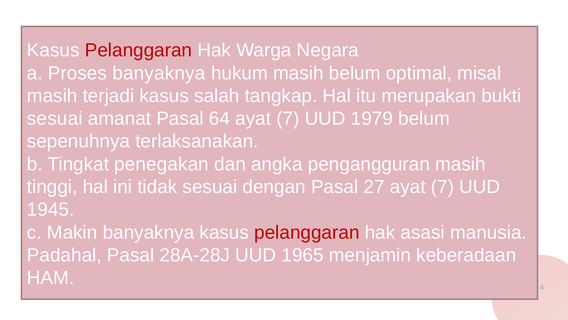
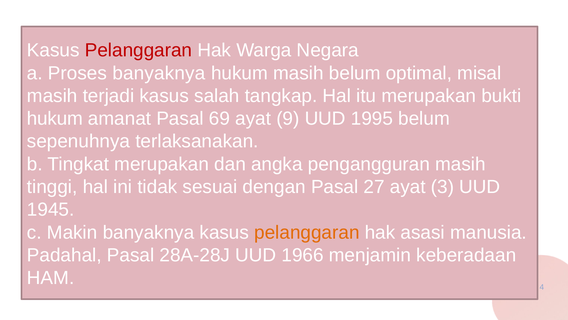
sesuai at (55, 118): sesuai -> hukum
64: 64 -> 69
7 at (288, 118): 7 -> 9
1979: 1979 -> 1995
Tingkat penegakan: penegakan -> merupakan
27 ayat 7: 7 -> 3
pelanggaran at (307, 232) colour: red -> orange
1965: 1965 -> 1966
